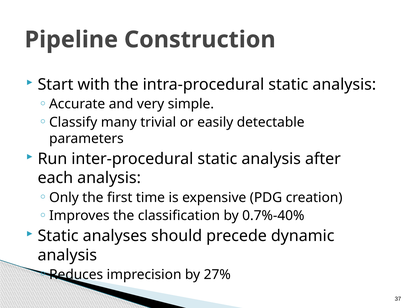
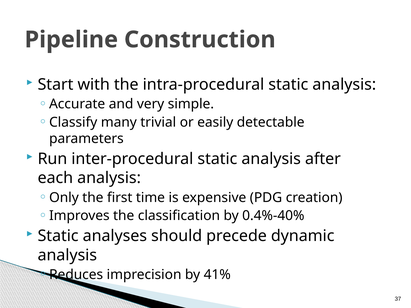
0.7%-40%: 0.7%-40% -> 0.4%-40%
27%: 27% -> 41%
